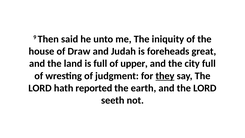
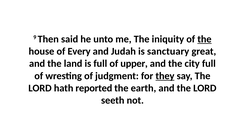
the at (204, 39) underline: none -> present
Draw: Draw -> Every
foreheads: foreheads -> sanctuary
